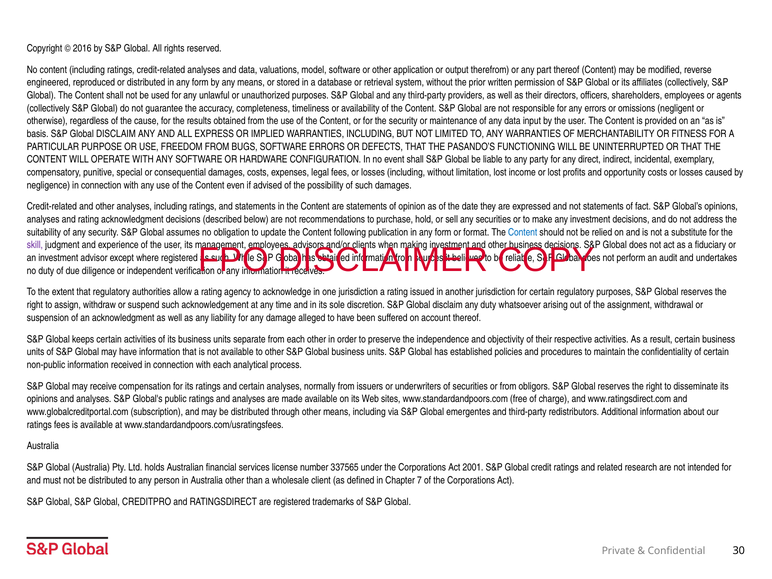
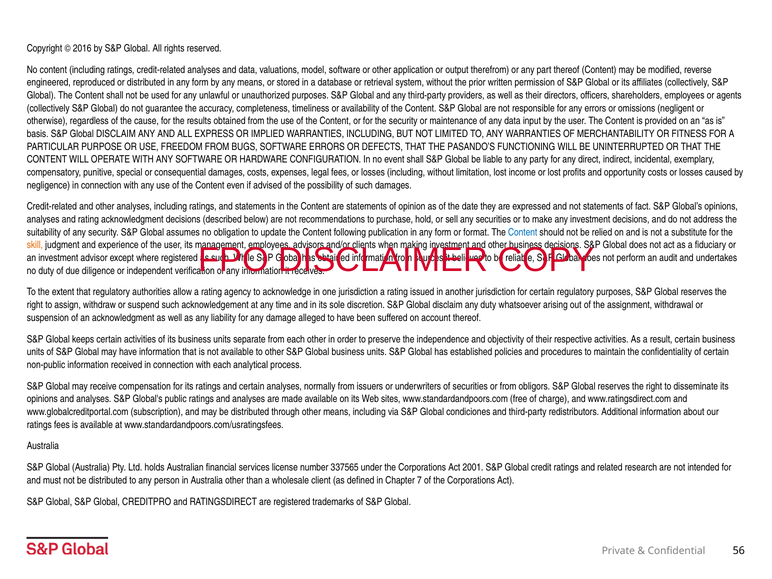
skill colour: purple -> orange
emergentes: emergentes -> condiciones
30: 30 -> 56
